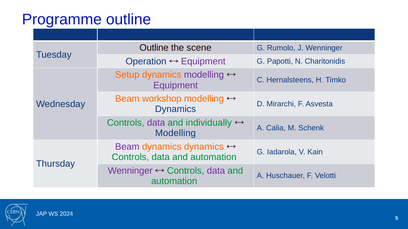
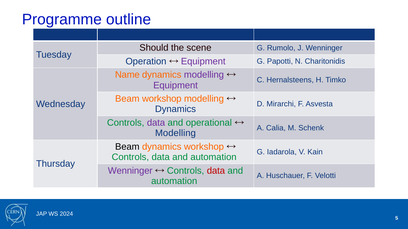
Outline at (154, 48): Outline -> Should
Setup: Setup -> Name
individually: individually -> operational
Beam at (127, 147) colour: purple -> black
dynamics dynamics: dynamics -> workshop
data at (216, 171) colour: purple -> red
